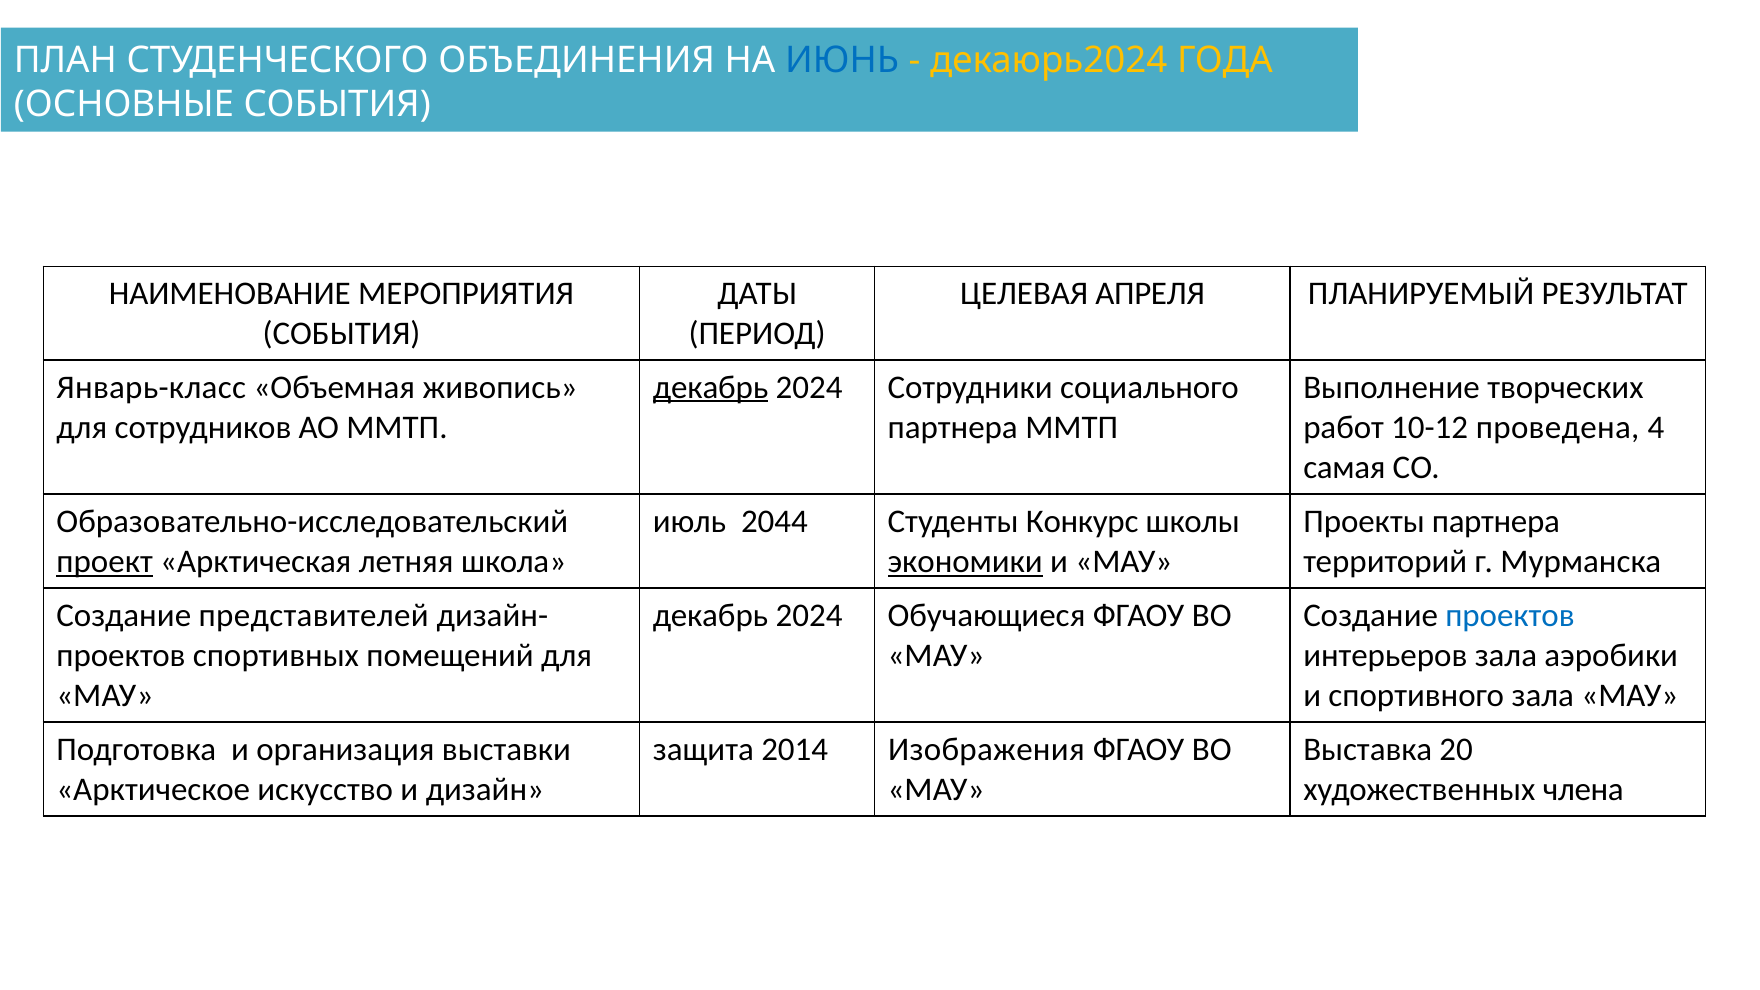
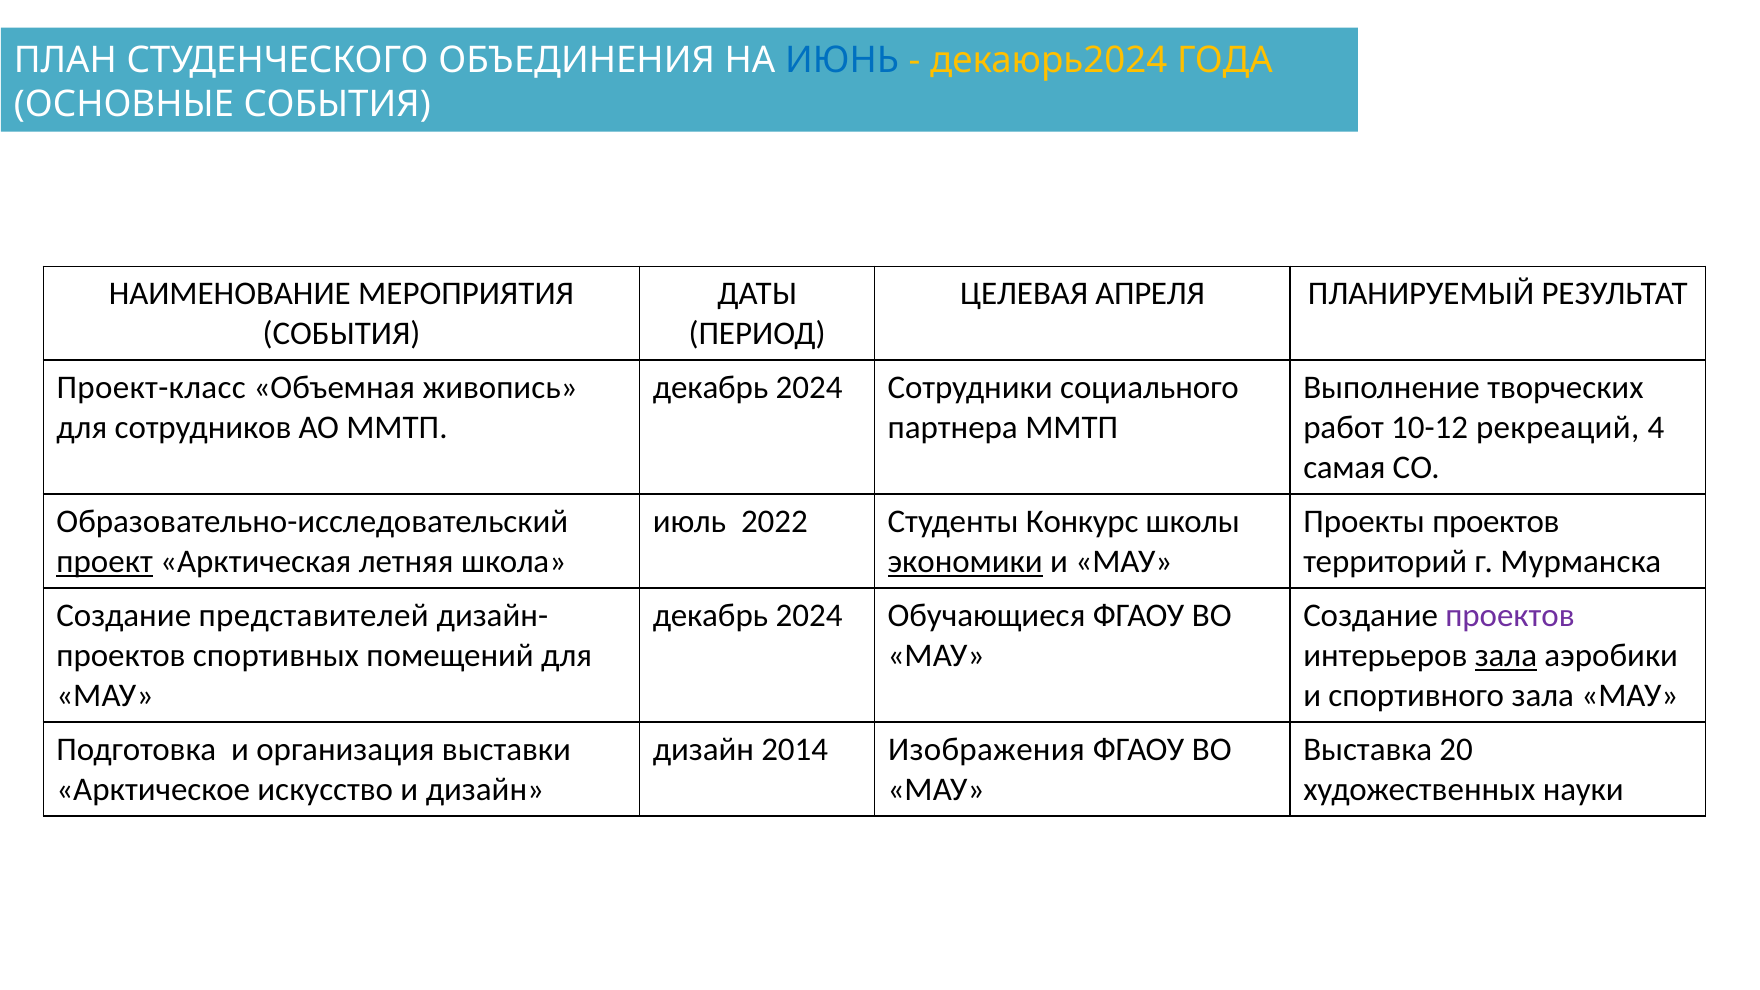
Январь-класс: Январь-класс -> Проект-класс
декабрь at (711, 387) underline: present -> none
проведена: проведена -> рекреаций
2044: 2044 -> 2022
Проекты партнера: партнера -> проектов
проектов at (1510, 615) colour: blue -> purple
зала at (1506, 655) underline: none -> present
защита at (703, 749): защита -> дизайн
члена: члена -> науки
